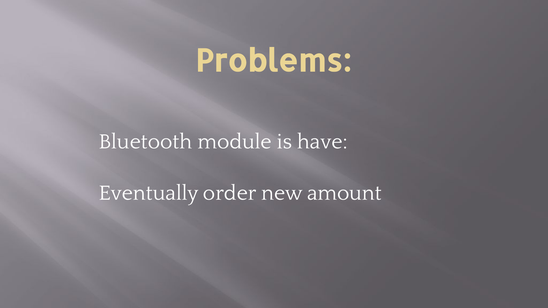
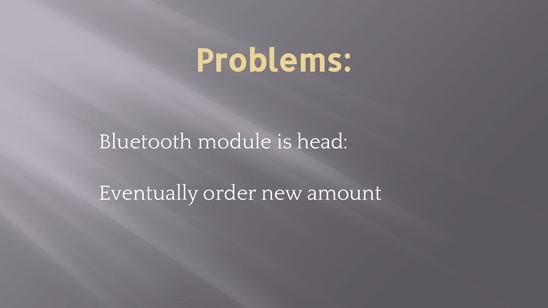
have: have -> head
